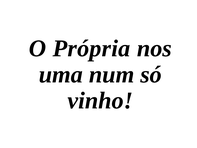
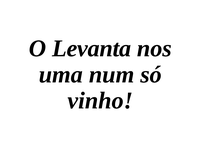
Própria: Própria -> Levanta
